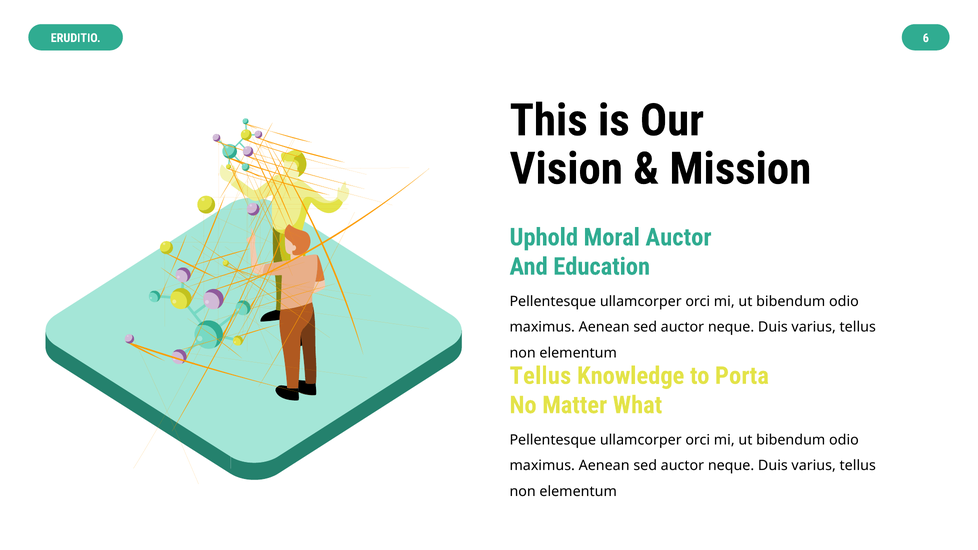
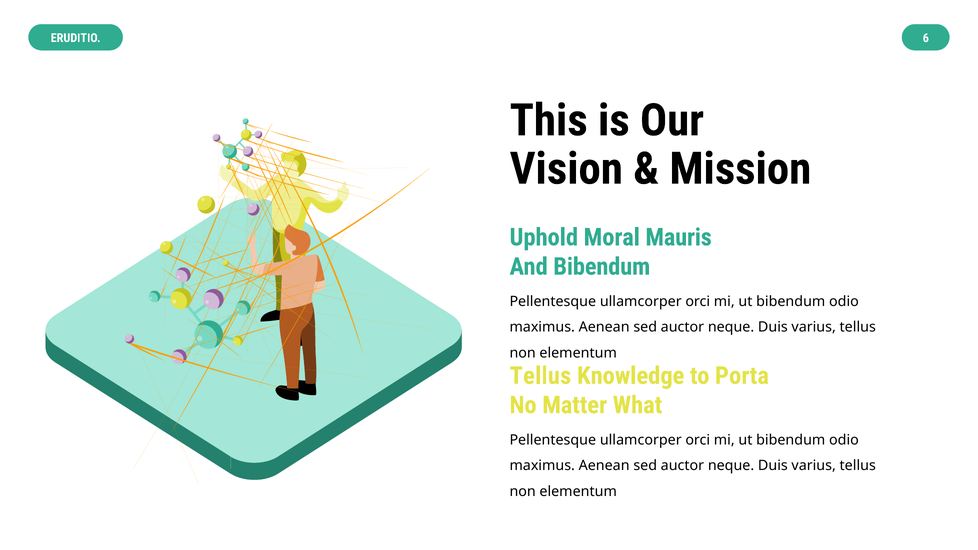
Moral Auctor: Auctor -> Mauris
And Education: Education -> Bibendum
